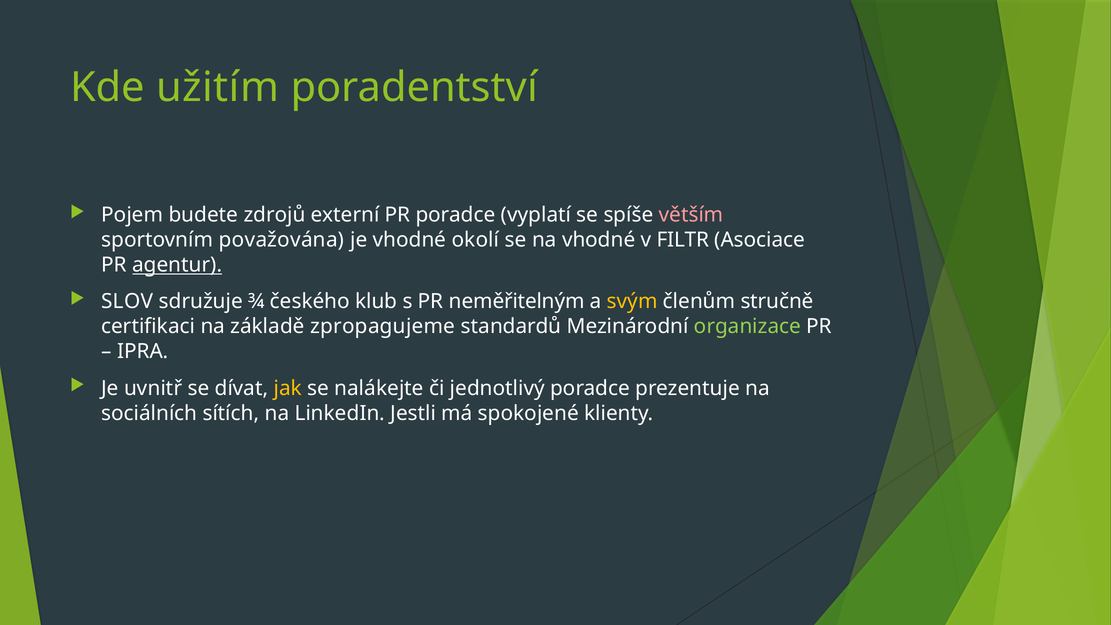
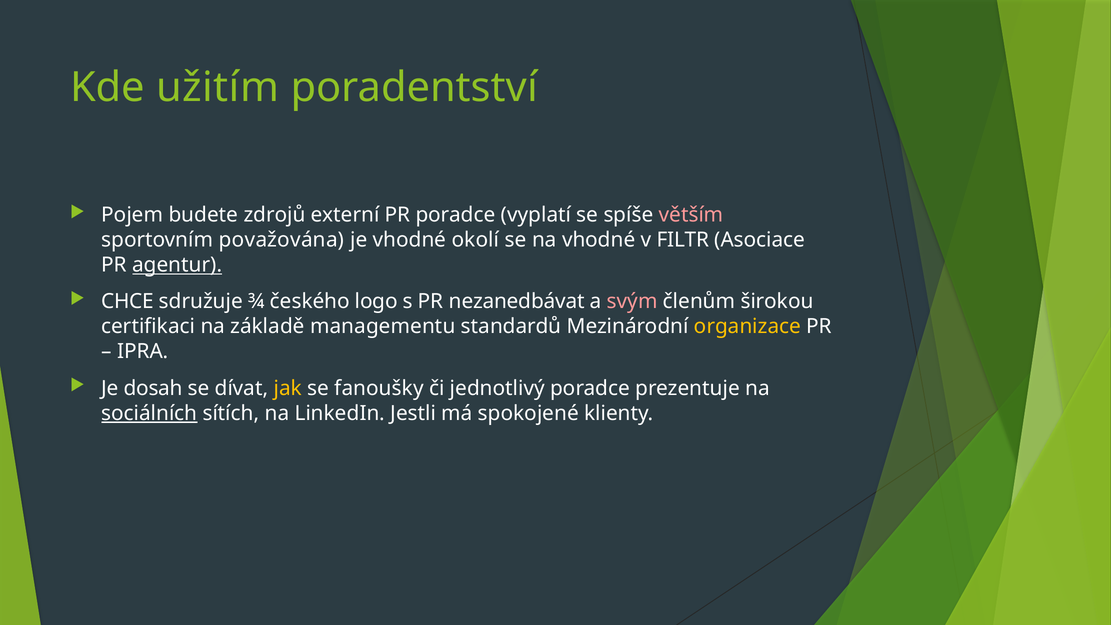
SLOV: SLOV -> CHCE
klub: klub -> logo
neměřitelným: neměřitelným -> nezanedbávat
svým colour: yellow -> pink
stručně: stručně -> širokou
zpropagujeme: zpropagujeme -> managementu
organizace colour: light green -> yellow
uvnitř: uvnitř -> dosah
nalákejte: nalákejte -> fanoušky
sociálních underline: none -> present
